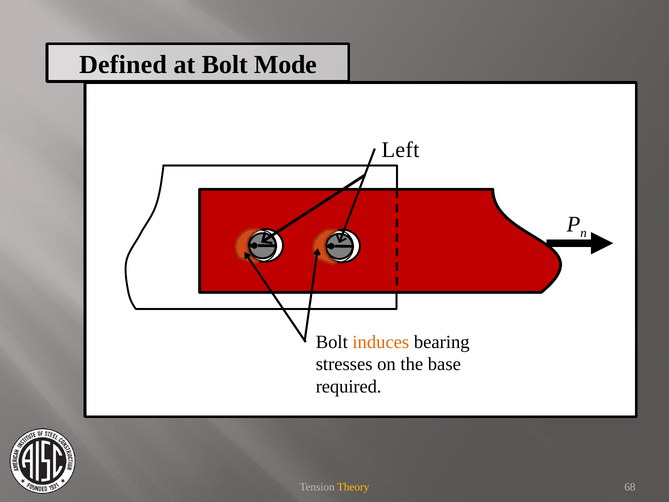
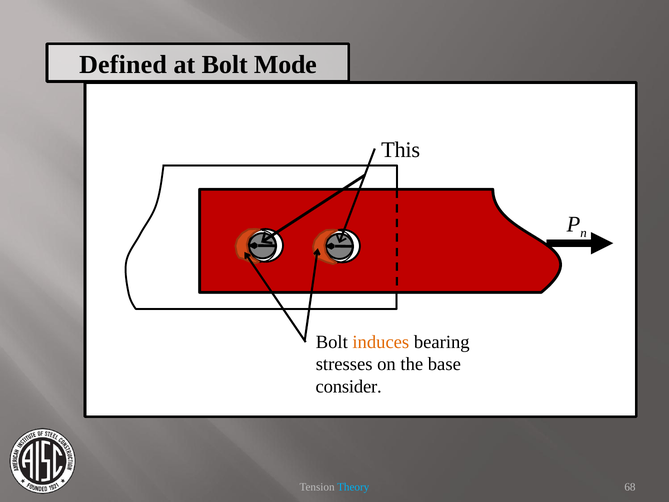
Left: Left -> This
required: required -> consider
Theory colour: yellow -> light blue
